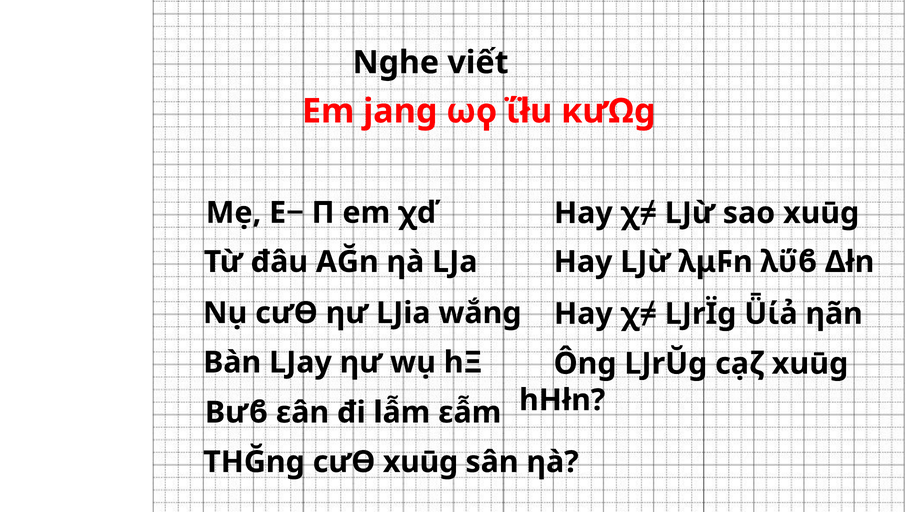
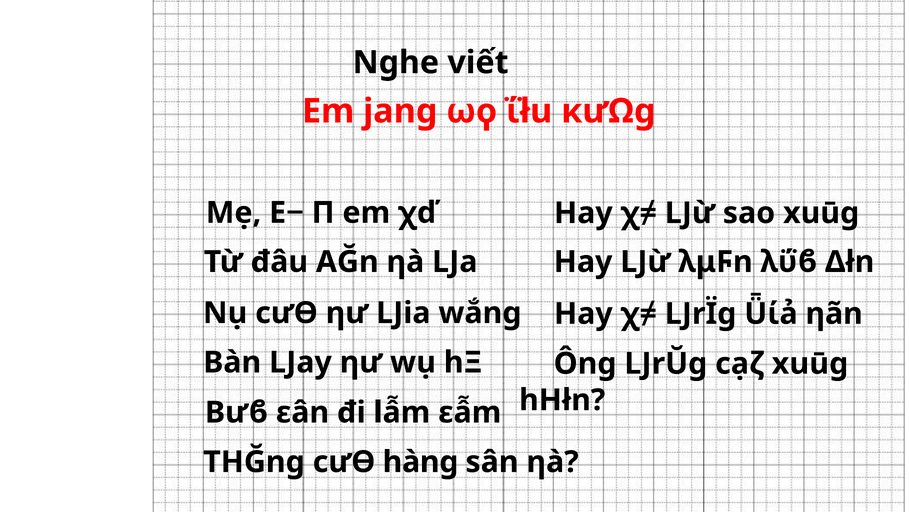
cưƟ xuūg: xuūg -> hàng
